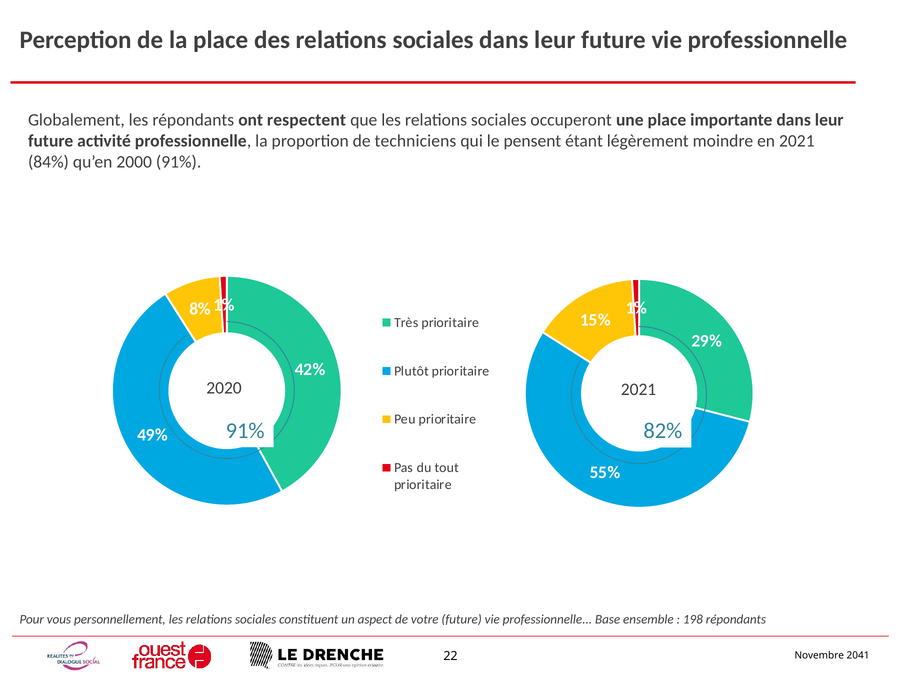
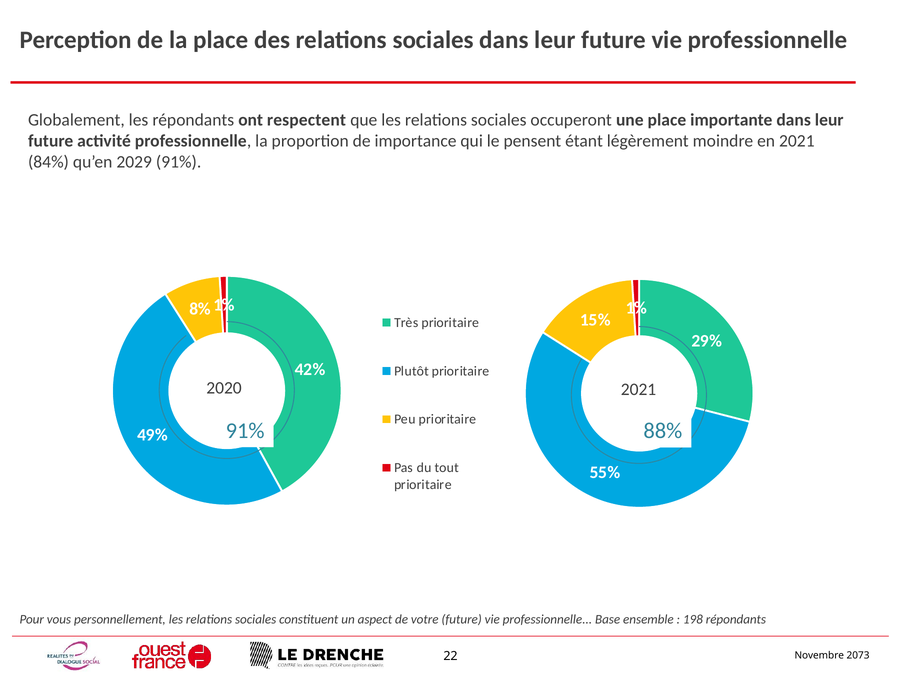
techniciens: techniciens -> importance
2000: 2000 -> 2029
82%: 82% -> 88%
2041: 2041 -> 2073
